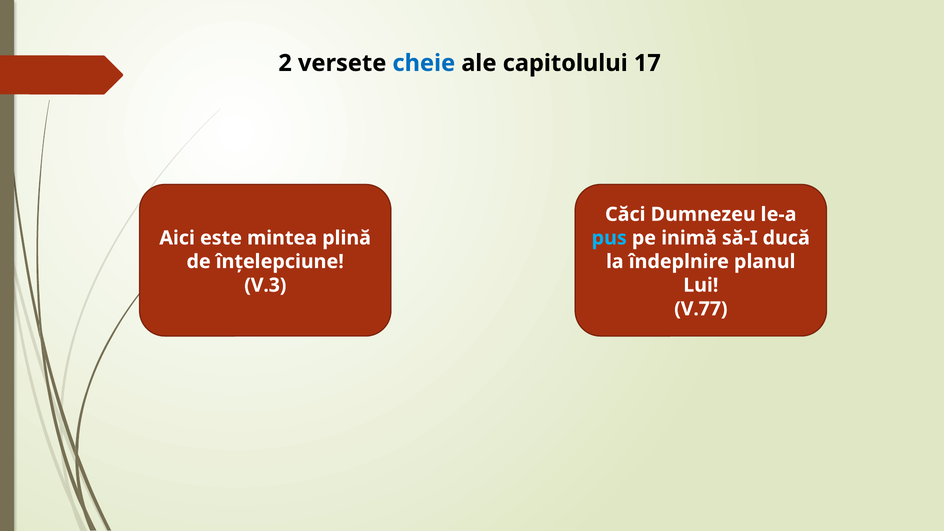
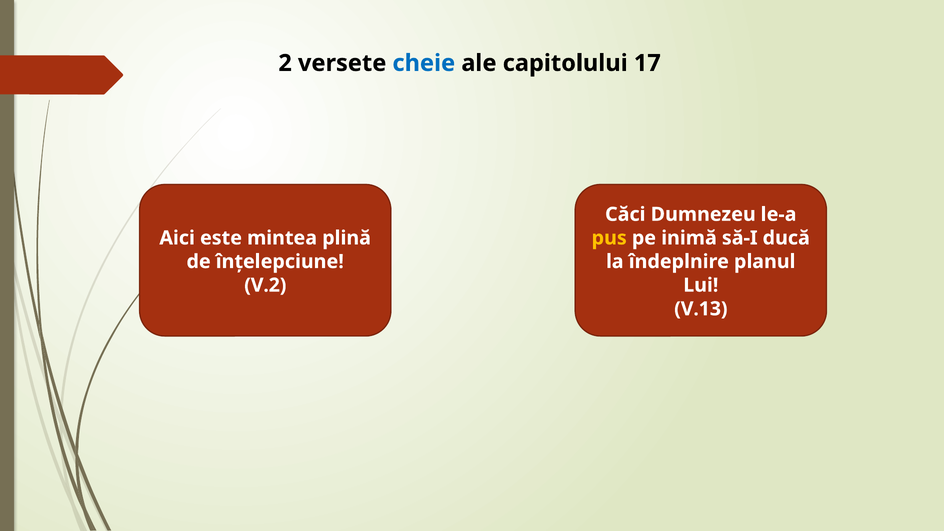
pus colour: light blue -> yellow
V.3: V.3 -> V.2
V.77: V.77 -> V.13
